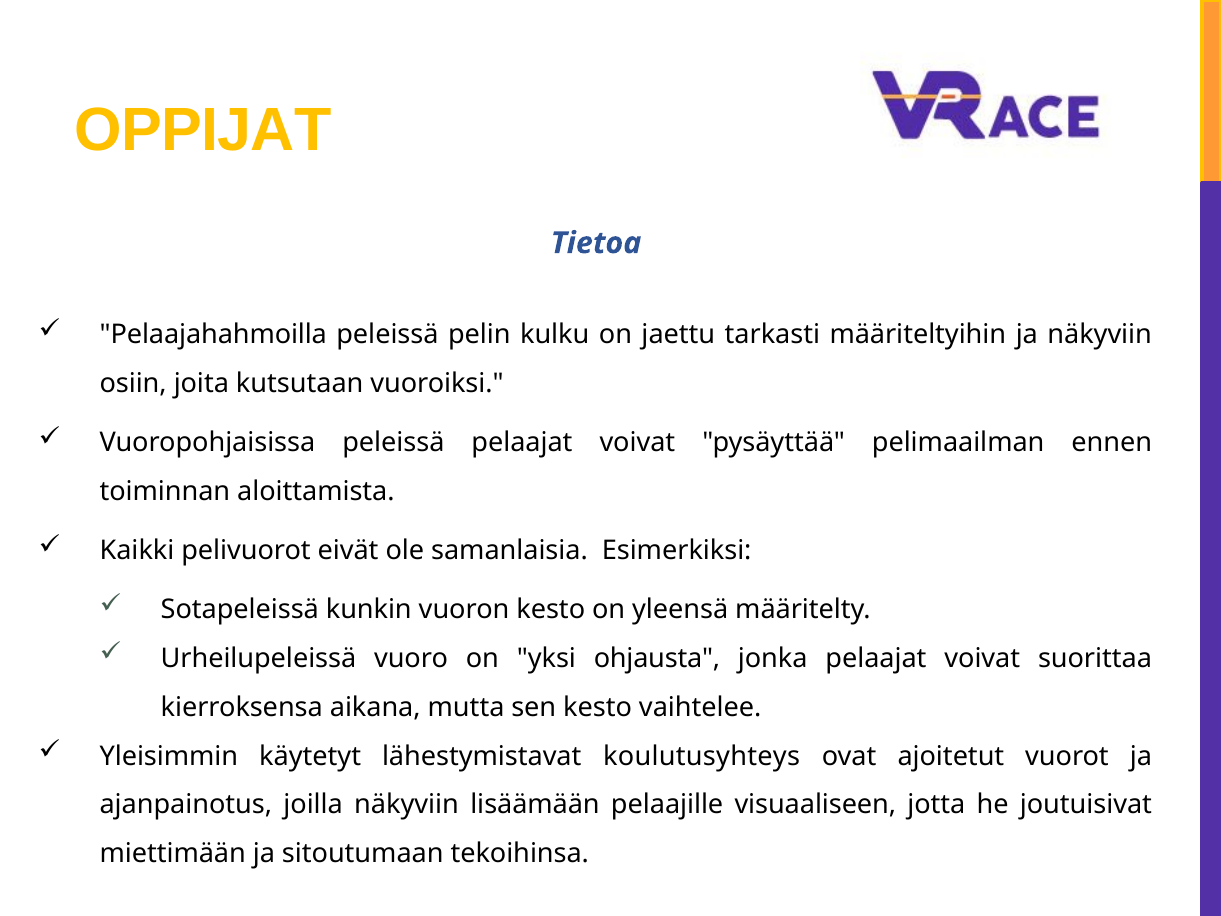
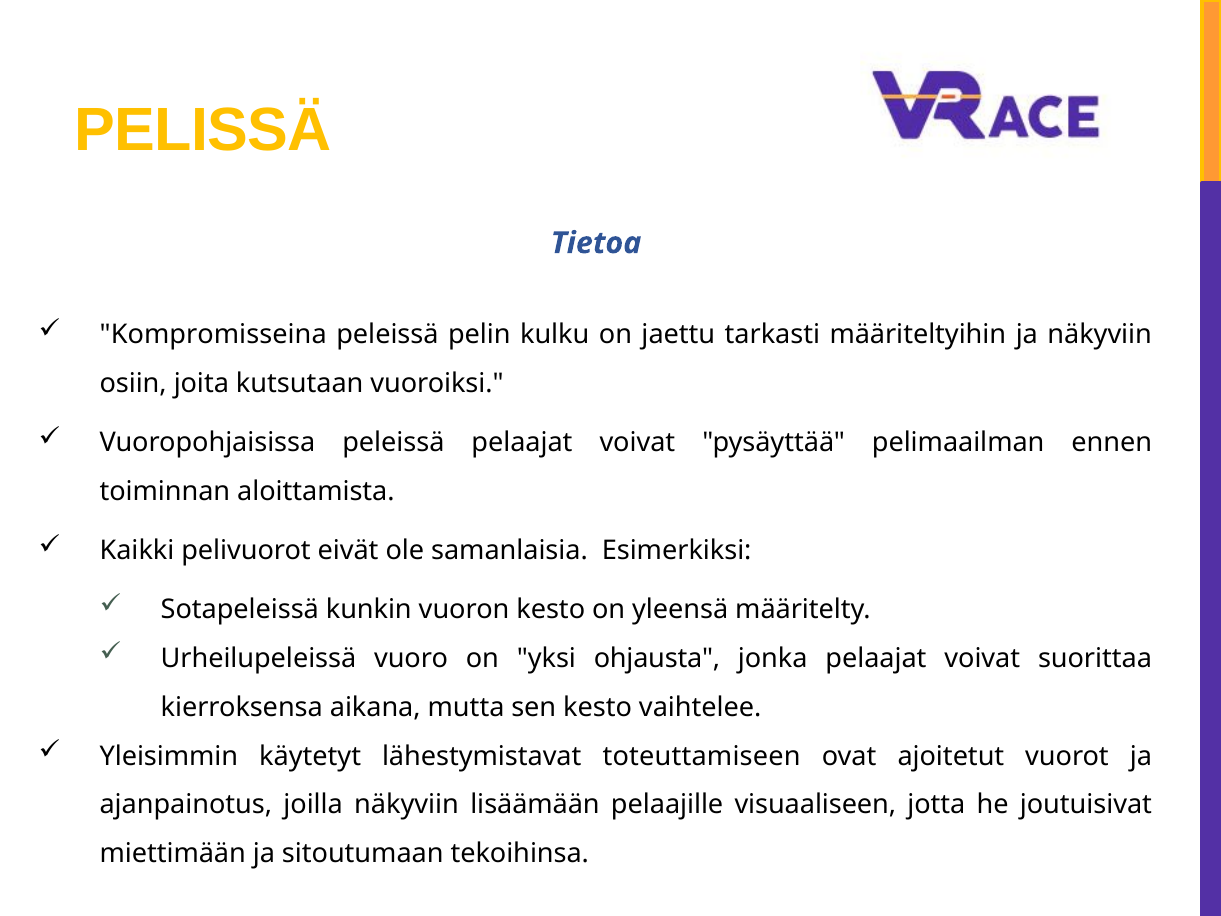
OPPIJAT: OPPIJAT -> PELISSÄ
Pelaajahahmoilla: Pelaajahahmoilla -> Kompromisseina
koulutusyhteys: koulutusyhteys -> toteuttamiseen
